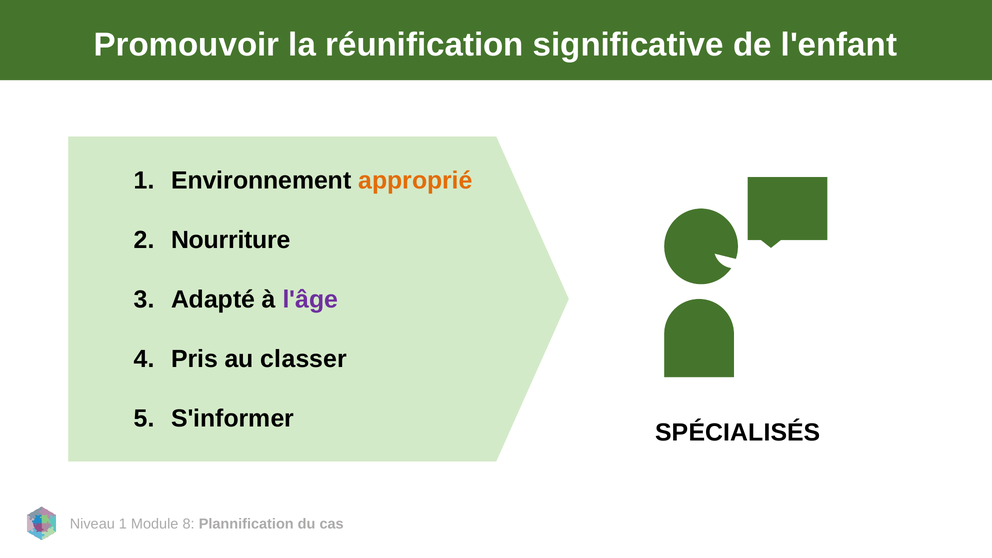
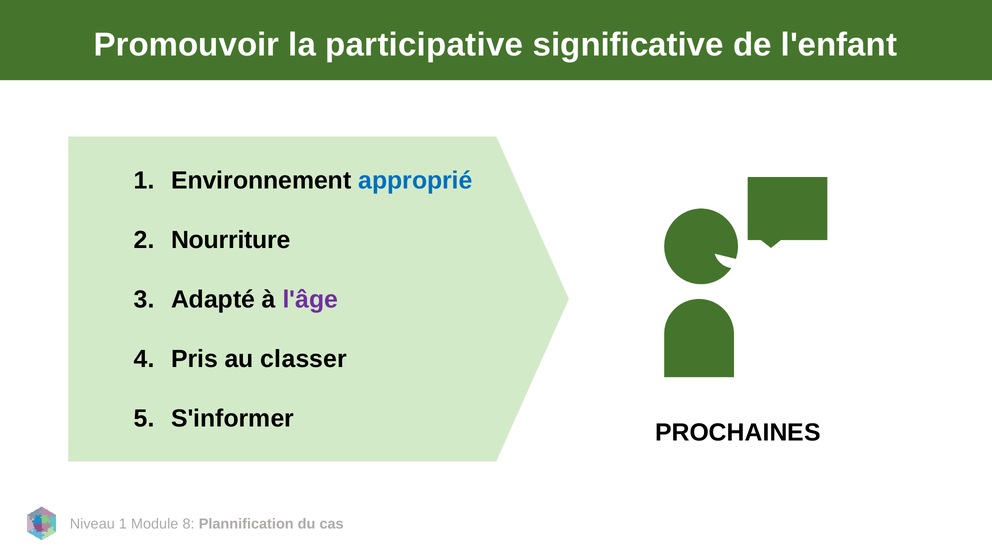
réunification: réunification -> participative
approprié colour: orange -> blue
SPÉCIALISÉS: SPÉCIALISÉS -> PROCHAINES
